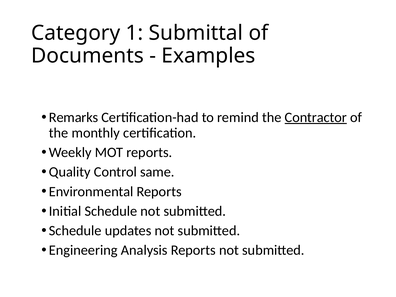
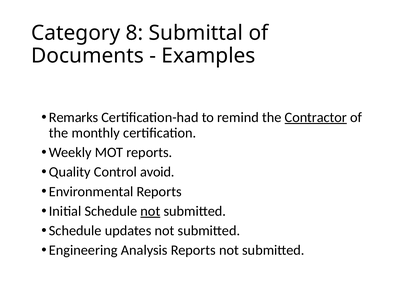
1: 1 -> 8
same: same -> avoid
not at (150, 211) underline: none -> present
